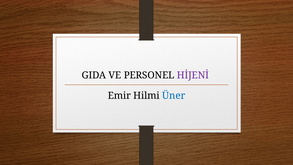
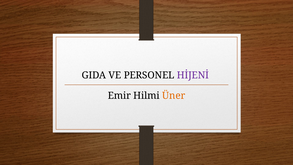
Üner colour: blue -> orange
